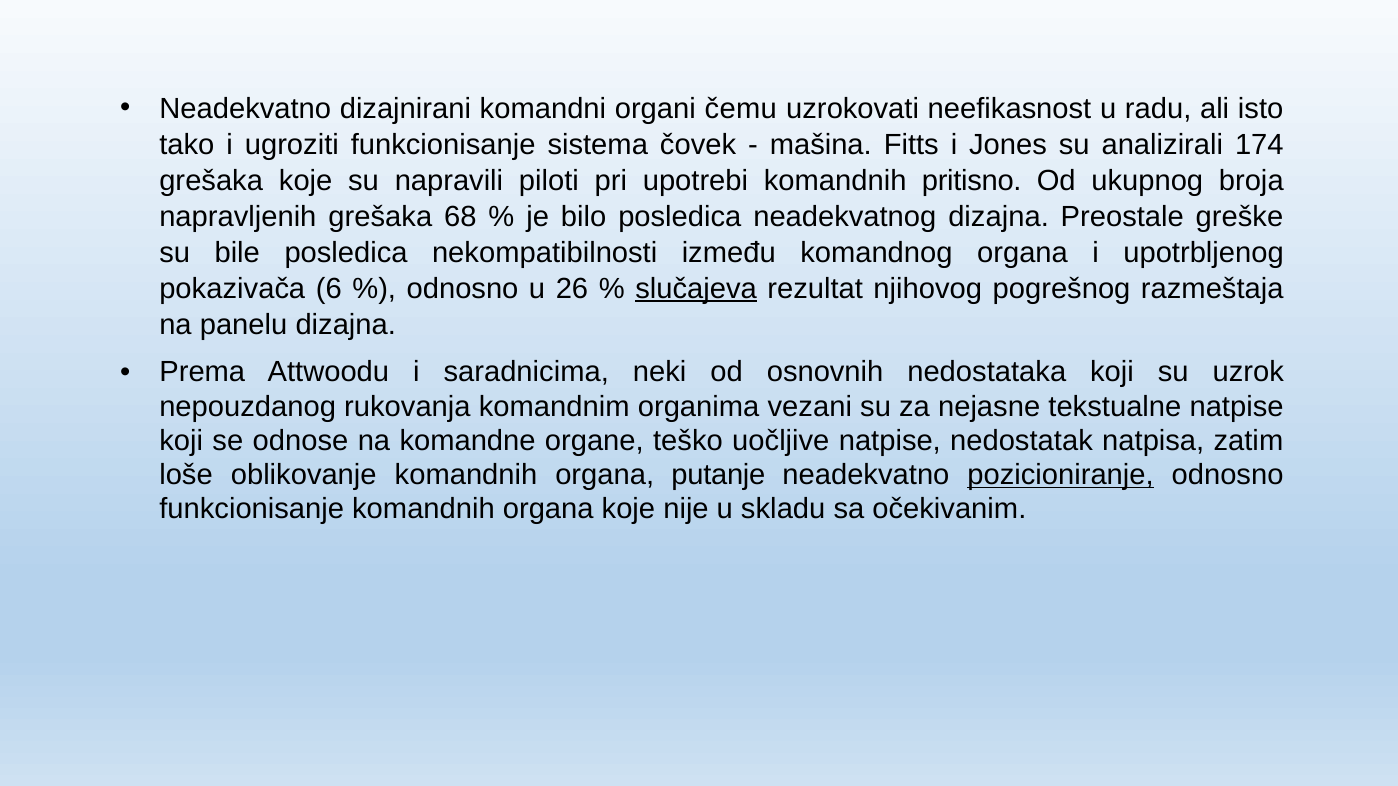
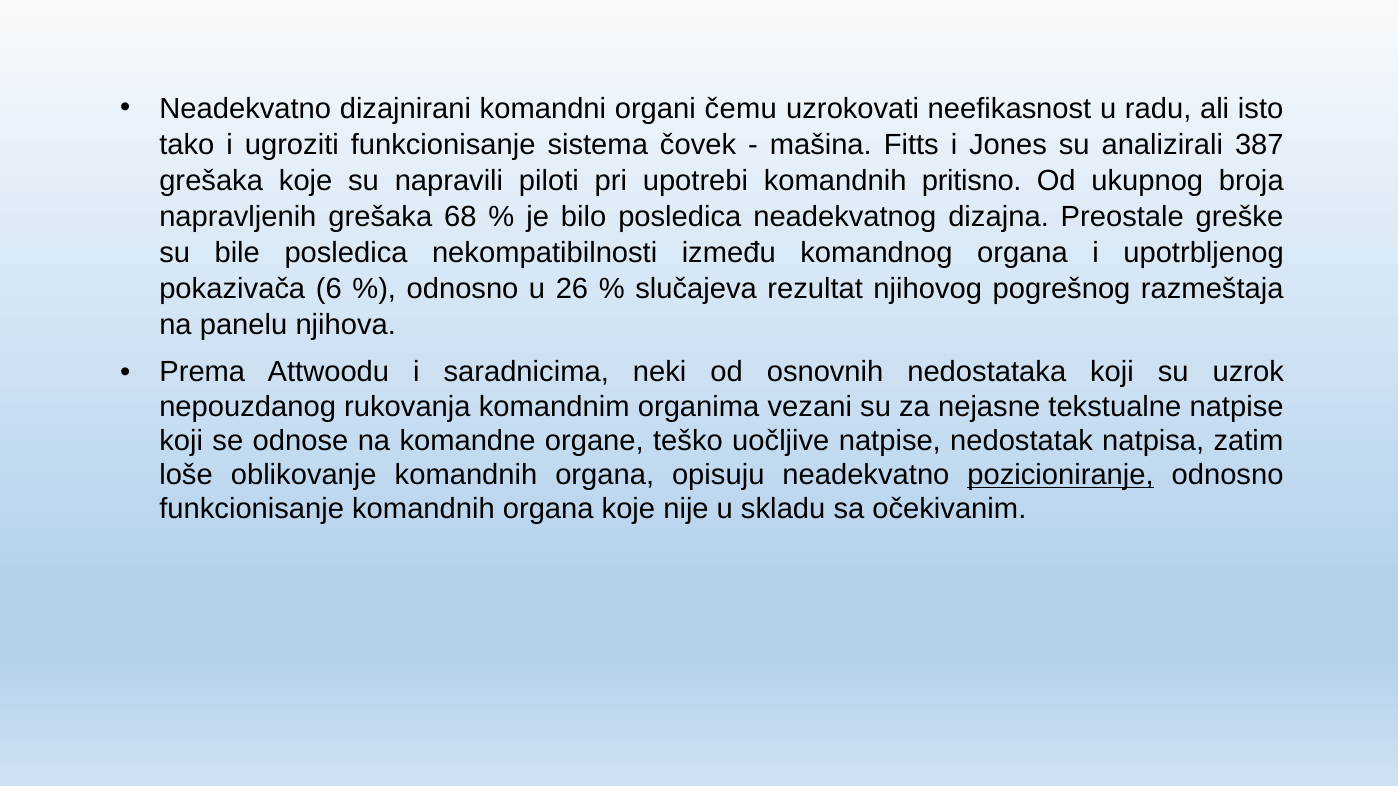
174: 174 -> 387
slučajeva underline: present -> none
panelu dizajna: dizajna -> njihova
putanje: putanje -> opisuju
